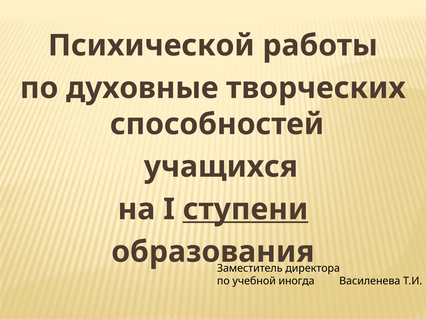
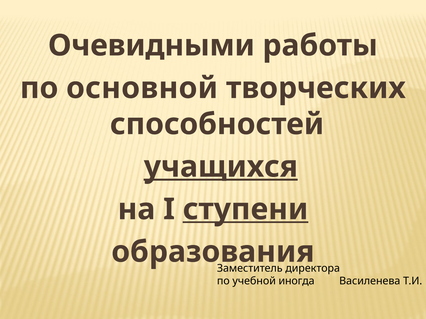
Психической: Психической -> Очевидными
духовные: духовные -> основной
учащихся underline: none -> present
